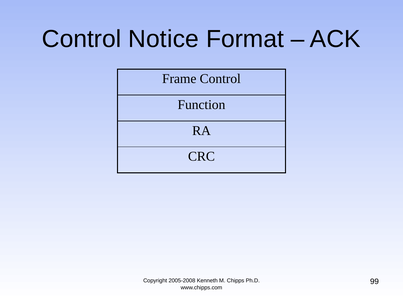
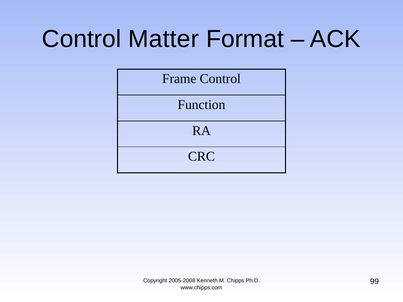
Notice: Notice -> Matter
